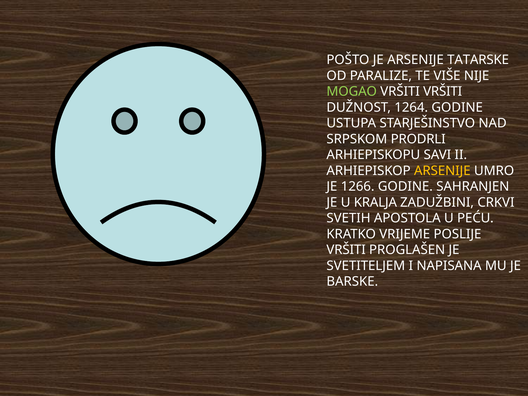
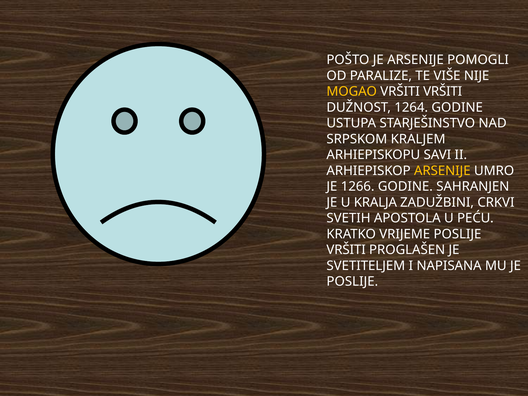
TATARSKE: TATARSKE -> POMOGLI
MOGAO colour: light green -> yellow
PRODRLI: PRODRLI -> KRALJEM
BARSKE at (352, 282): BARSKE -> POSLIJE
